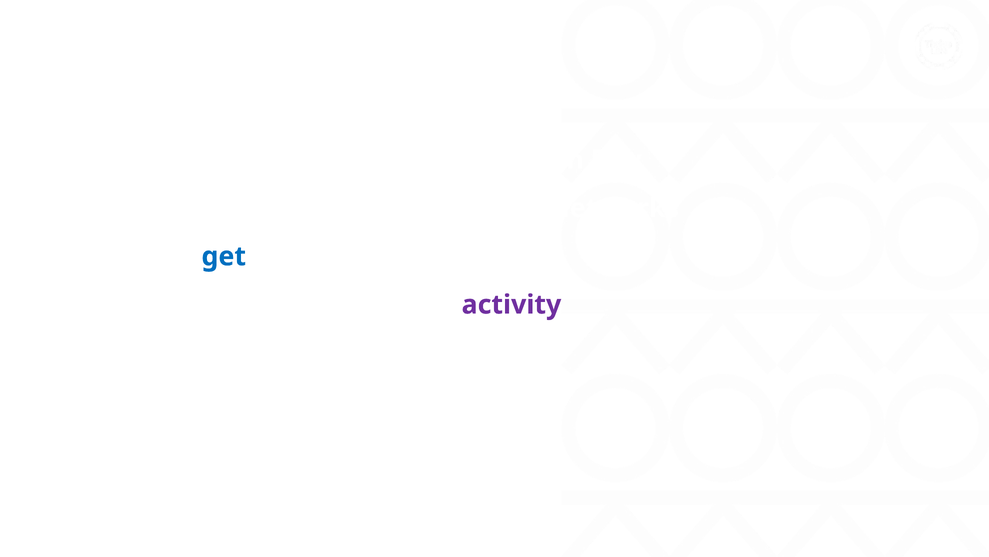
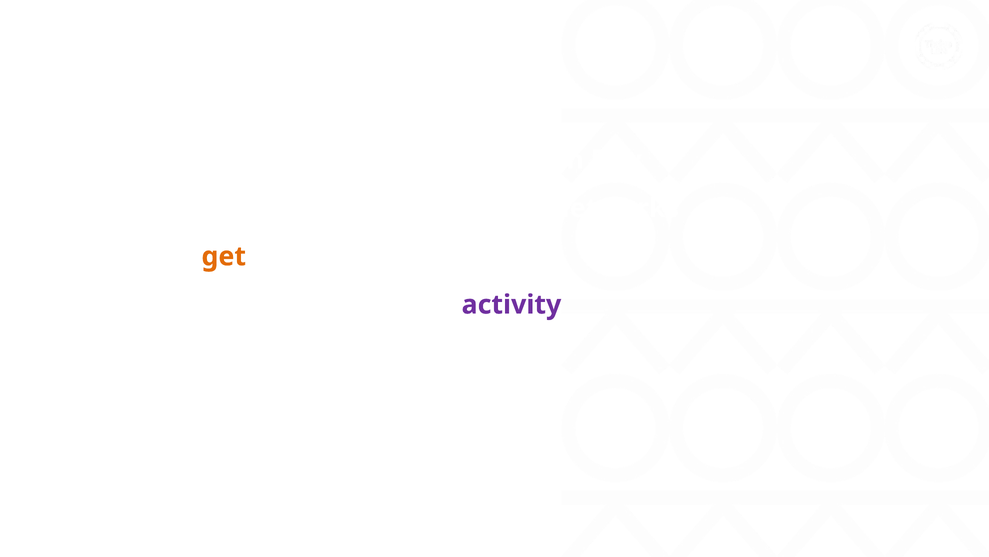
get colour: blue -> orange
